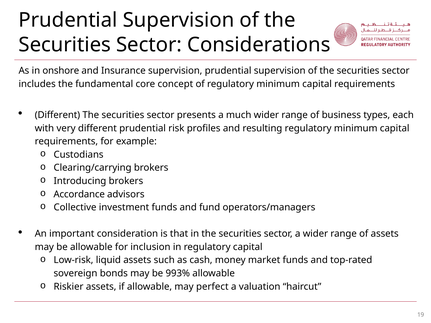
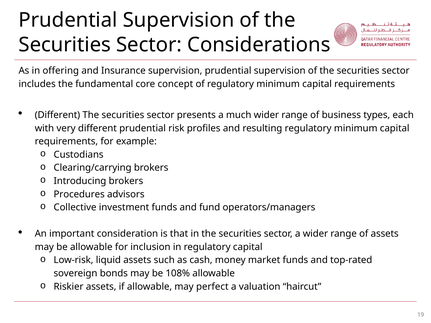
onshore: onshore -> offering
Accordance: Accordance -> Procedures
993%: 993% -> 108%
